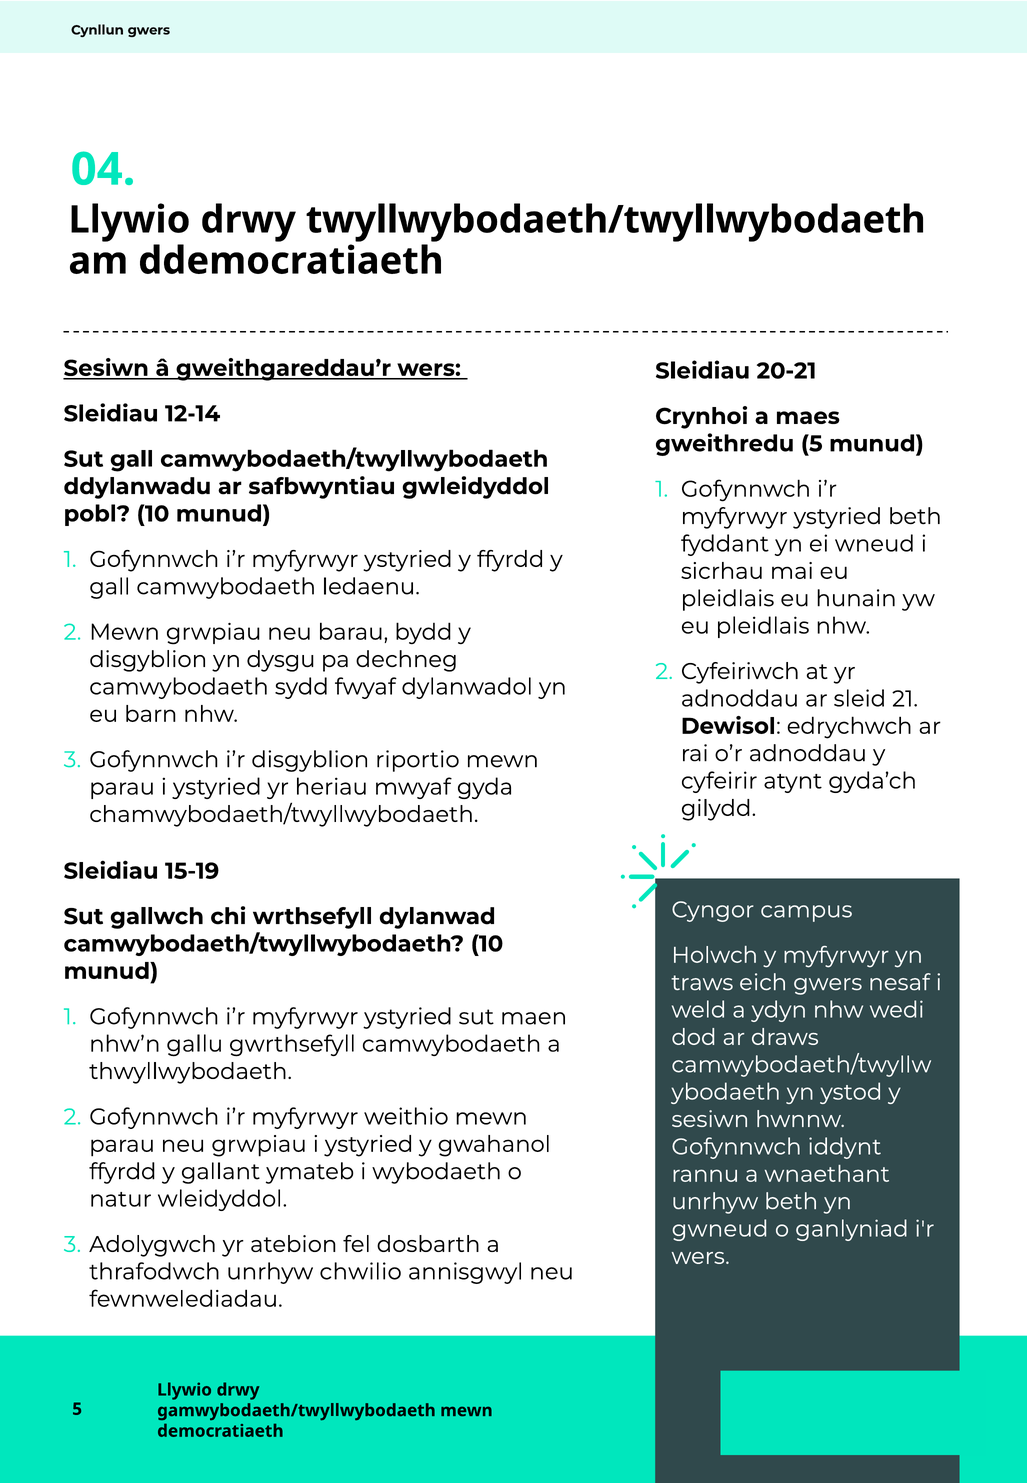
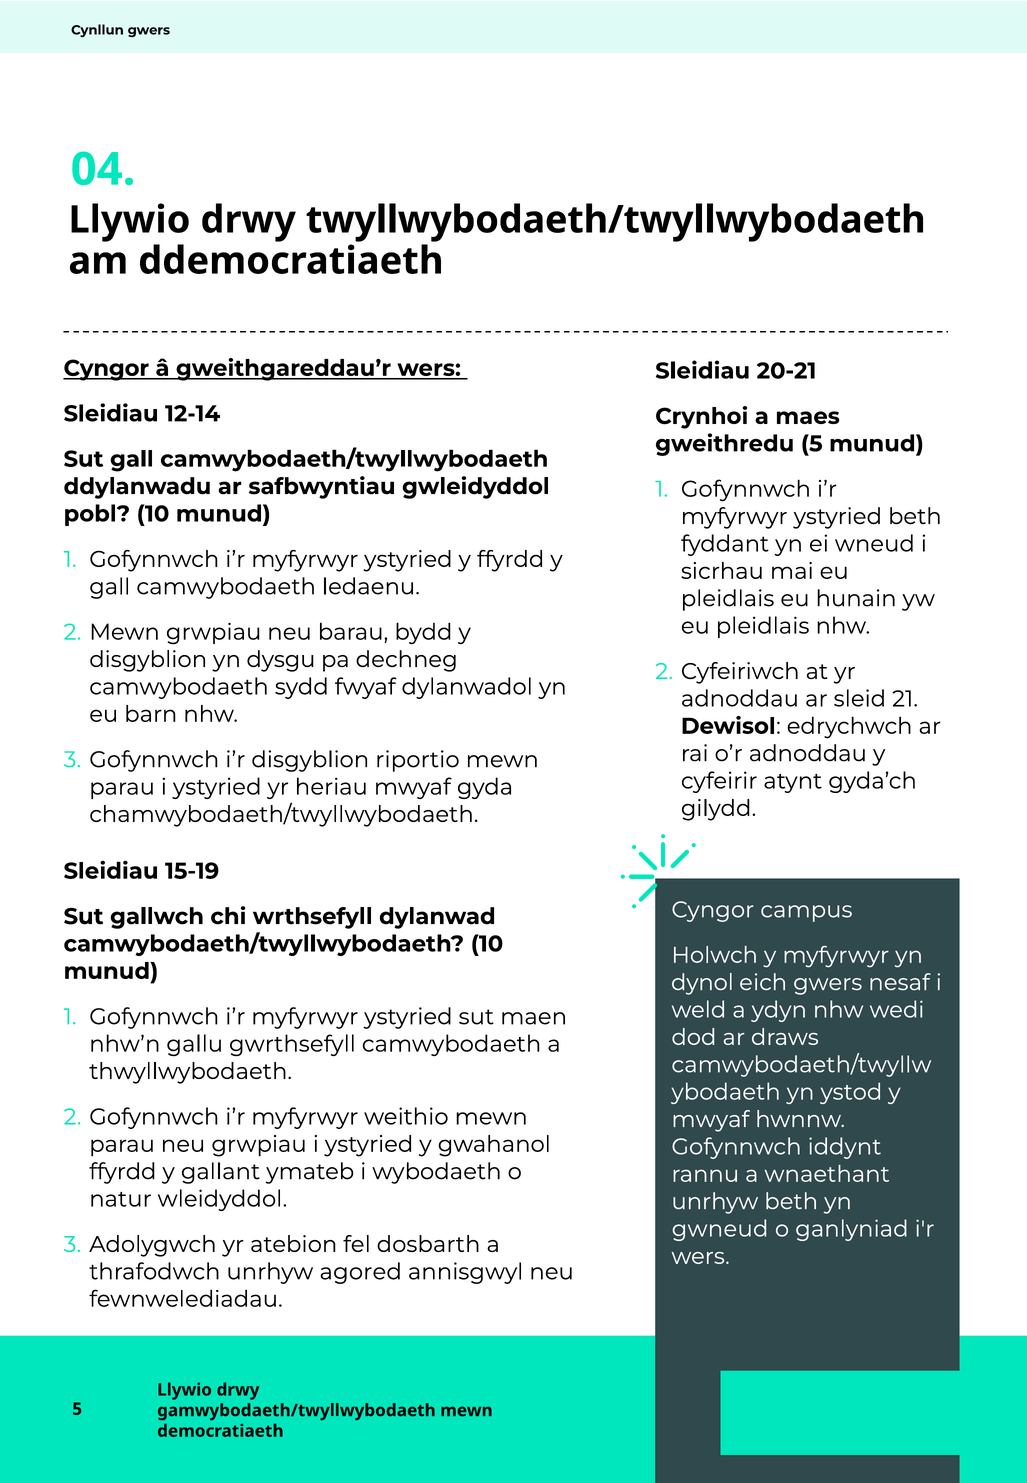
Sesiwn at (106, 369): Sesiwn -> Cyngor
traws: traws -> dynol
sesiwn at (710, 1120): sesiwn -> mwyaf
chwilio: chwilio -> agored
